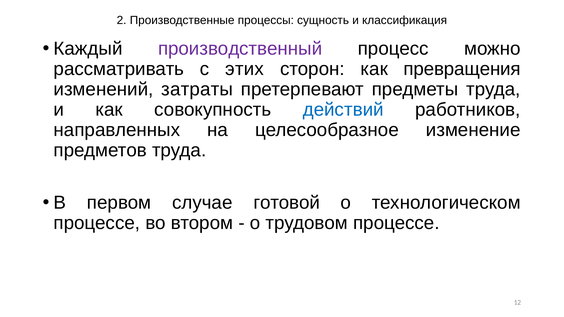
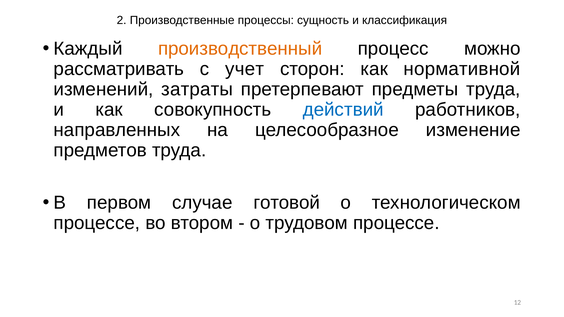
производственный colour: purple -> orange
этих: этих -> учет
превращения: превращения -> нормативной
